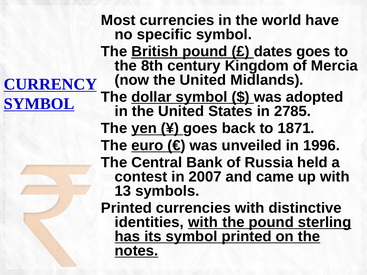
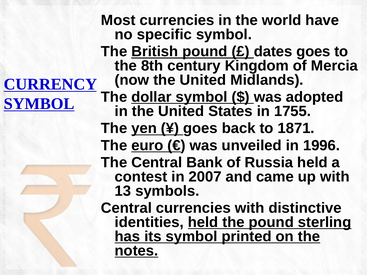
2785: 2785 -> 1755
Printed at (126, 208): Printed -> Central
identities with: with -> held
